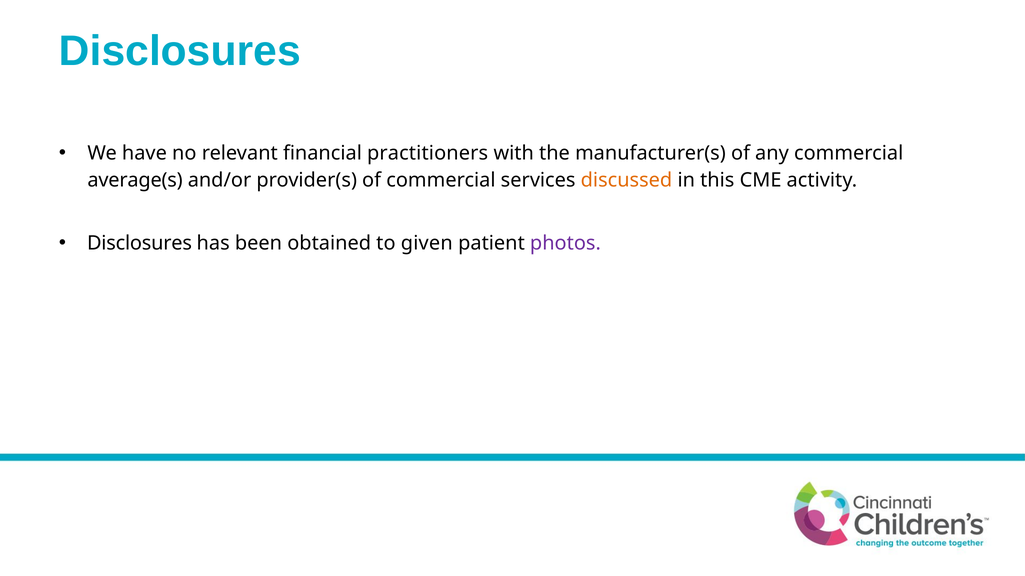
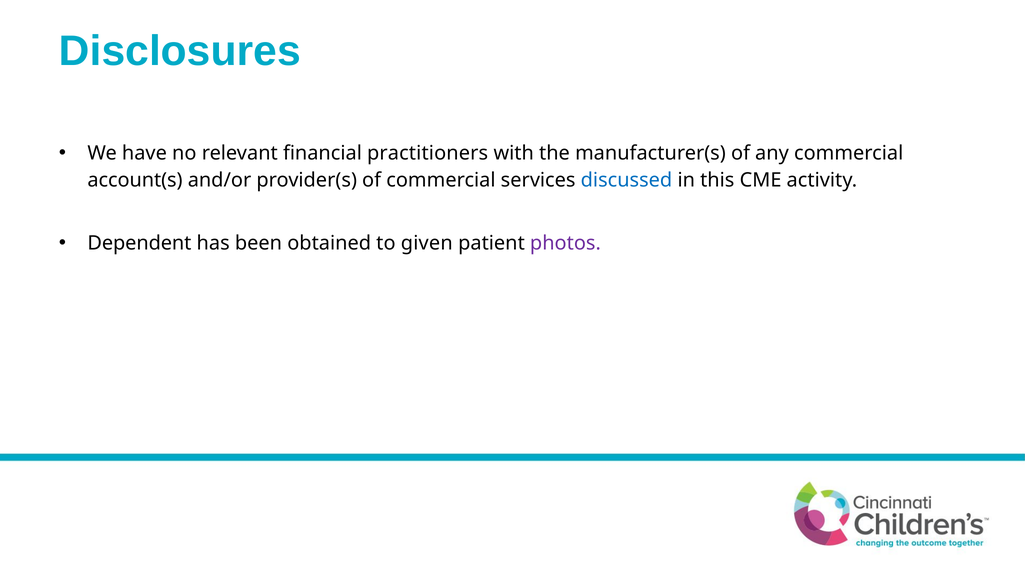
average(s: average(s -> account(s
discussed colour: orange -> blue
Disclosures at (139, 243): Disclosures -> Dependent
